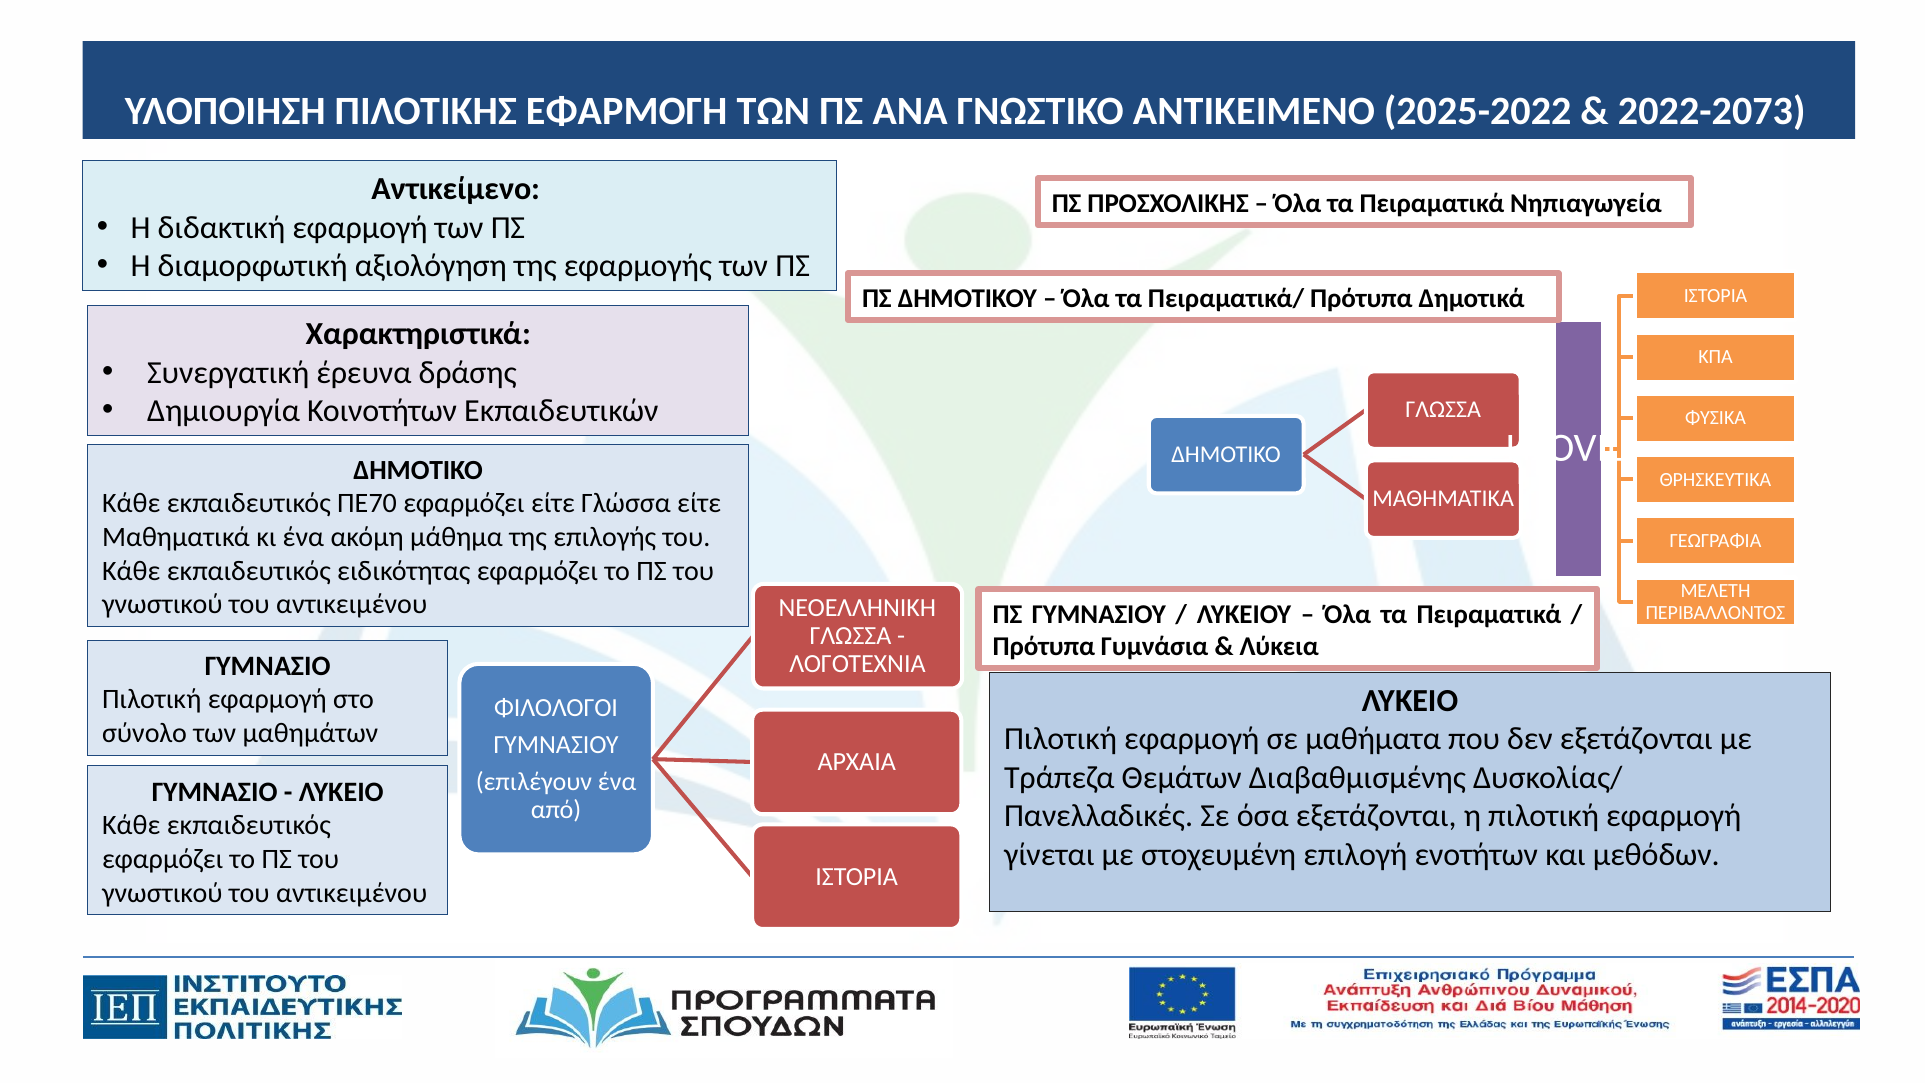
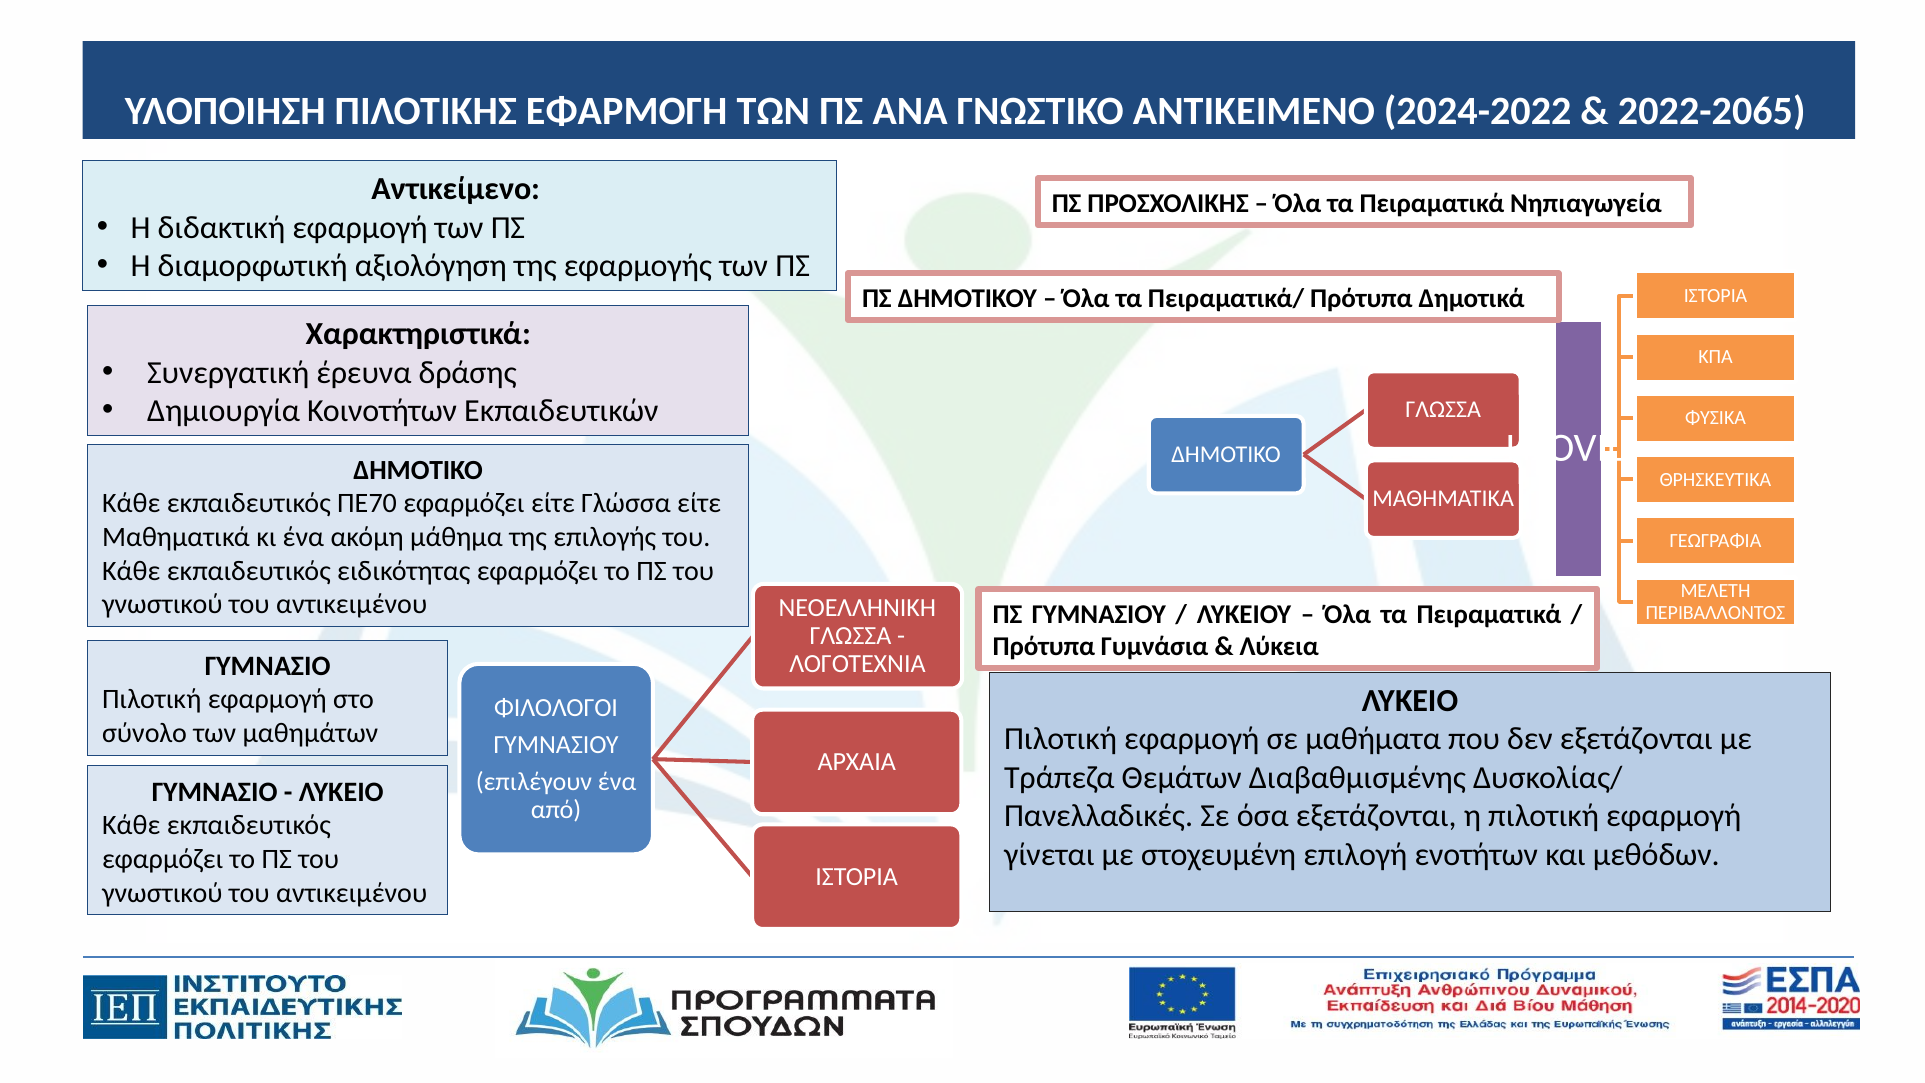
2025-2022: 2025-2022 -> 2024-2022
2022-2073: 2022-2073 -> 2022-2065
